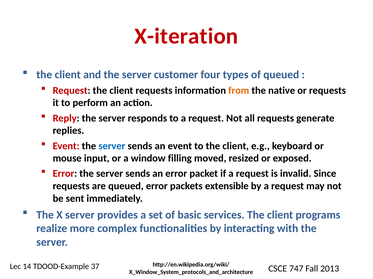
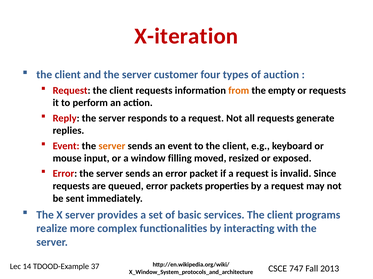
of queued: queued -> auction
native: native -> empty
server at (112, 146) colour: blue -> orange
extensible: extensible -> properties
